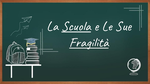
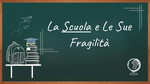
Fragilità underline: present -> none
